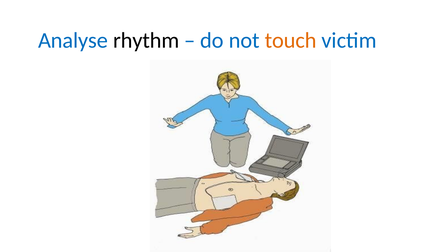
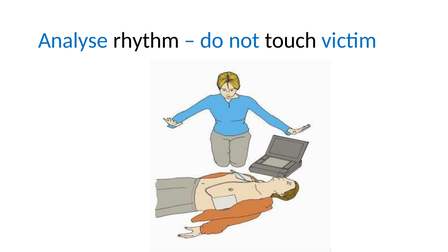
touch colour: orange -> black
